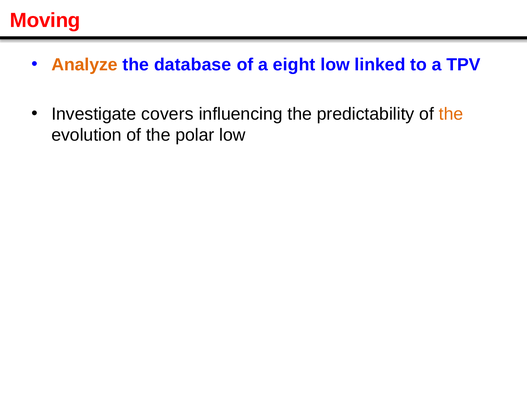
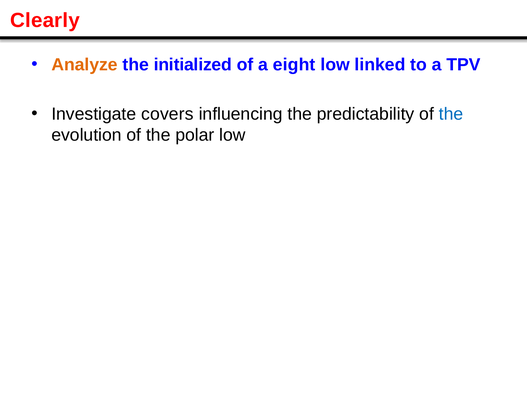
Moving: Moving -> Clearly
database: database -> initialized
the at (451, 114) colour: orange -> blue
